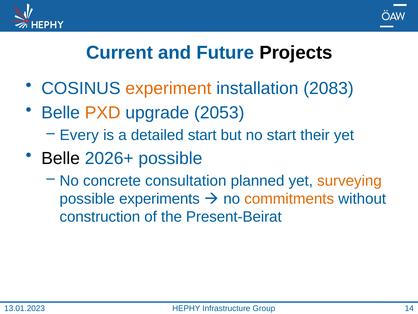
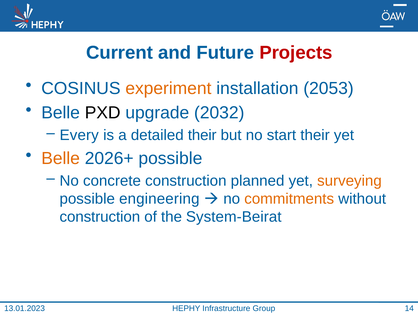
Projects colour: black -> red
2083: 2083 -> 2053
PXD colour: orange -> black
2053: 2053 -> 2032
detailed start: start -> their
Belle at (61, 158) colour: black -> orange
concrete consultation: consultation -> construction
experiments: experiments -> engineering
Present-Beirat: Present-Beirat -> System-Beirat
